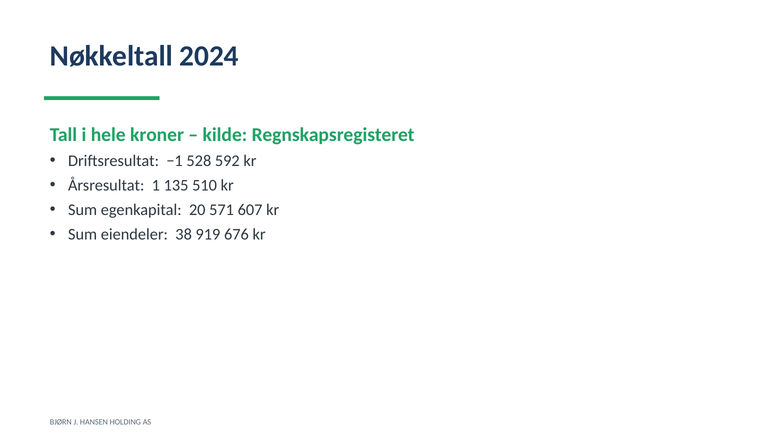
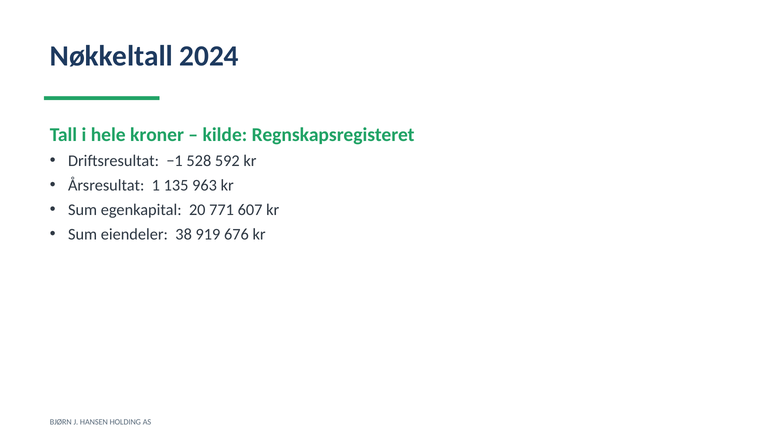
510: 510 -> 963
571: 571 -> 771
